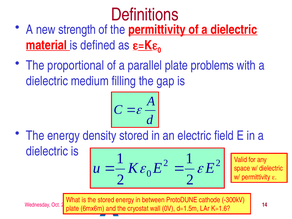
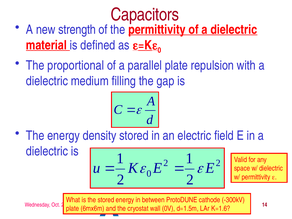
Definitions: Definitions -> Capacitors
problems: problems -> repulsion
